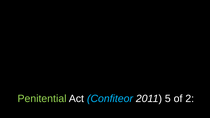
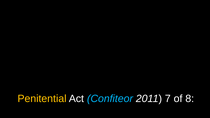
Penitential colour: light green -> yellow
5: 5 -> 7
2: 2 -> 8
